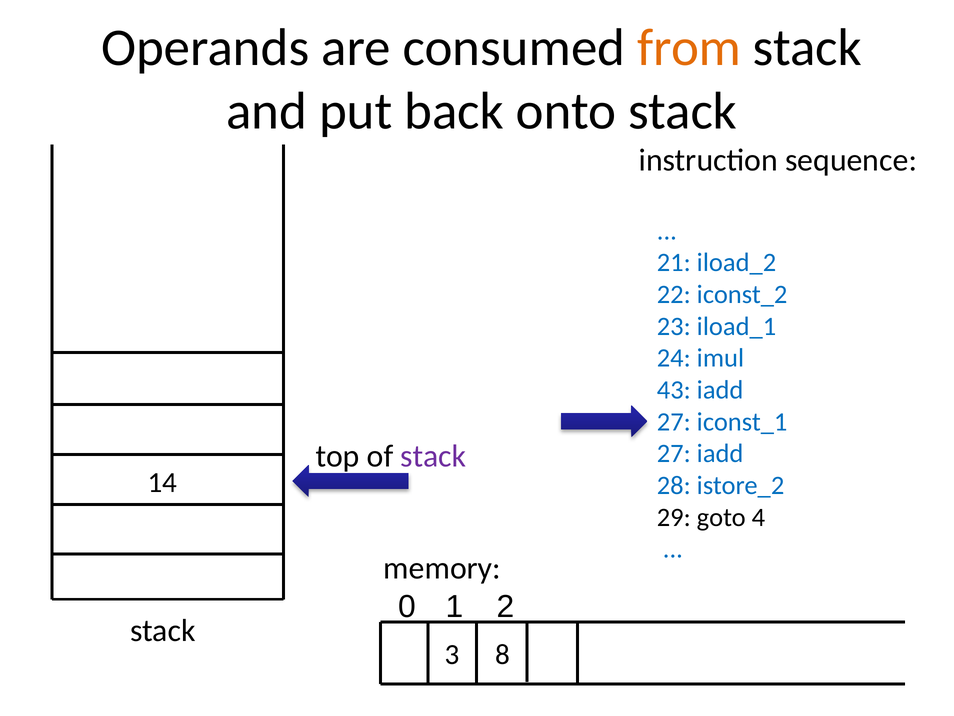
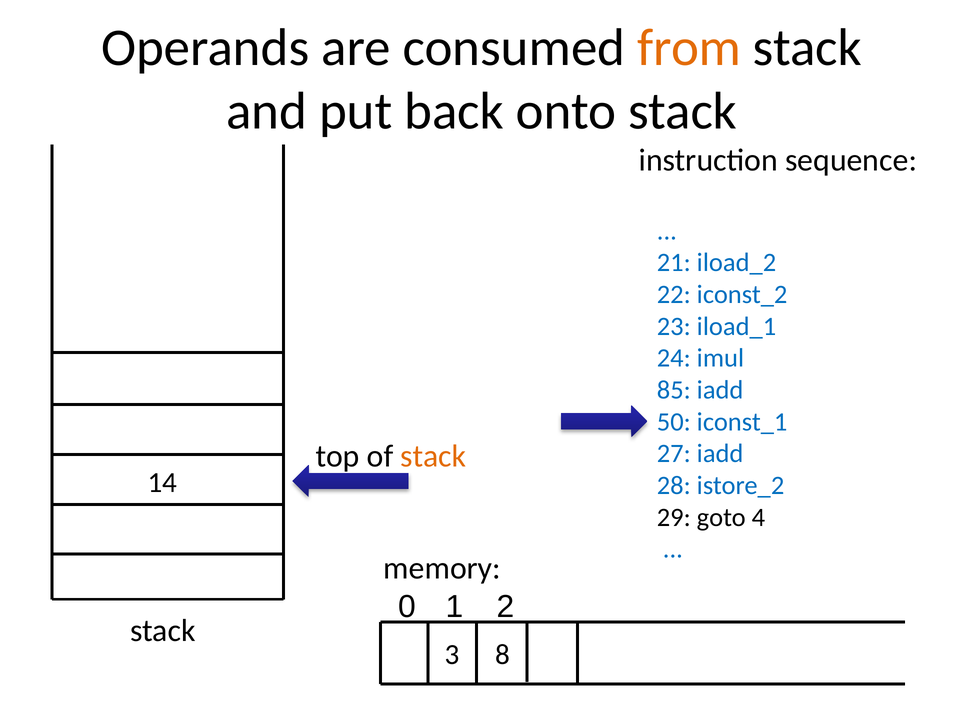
43: 43 -> 85
27 at (674, 421): 27 -> 50
stack at (433, 456) colour: purple -> orange
